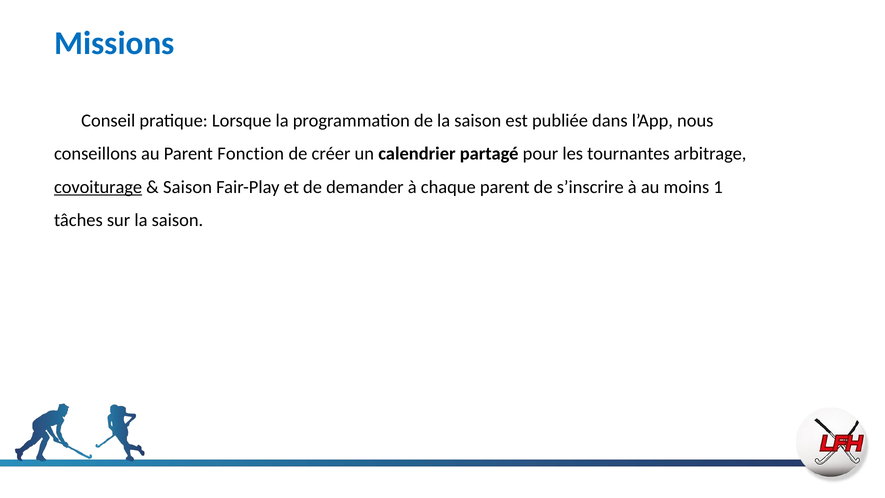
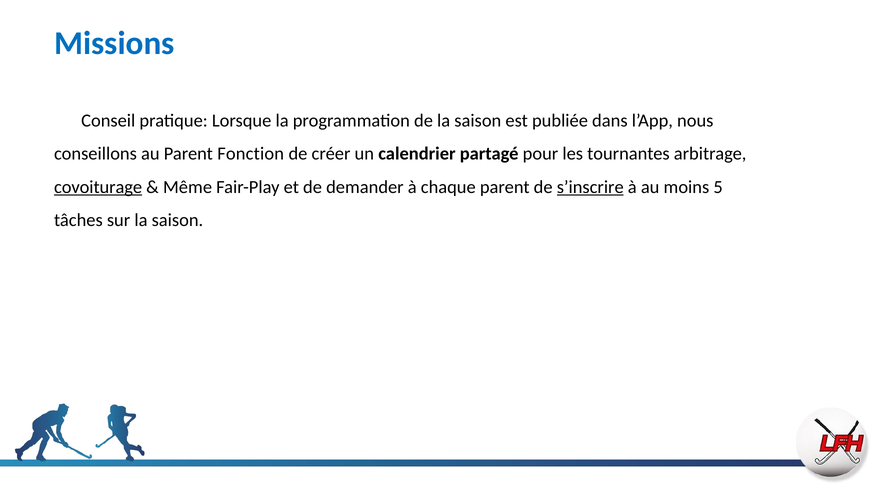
Saison at (187, 187): Saison -> Même
s’inscrire underline: none -> present
1: 1 -> 5
